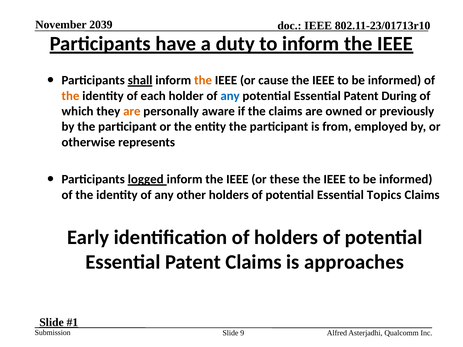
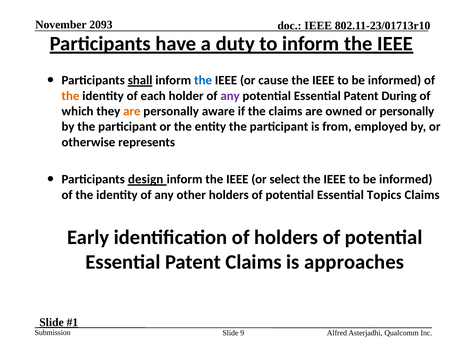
2039: 2039 -> 2093
the at (203, 80) colour: orange -> blue
any at (230, 96) colour: blue -> purple
or previously: previously -> personally
logged: logged -> design
these: these -> select
